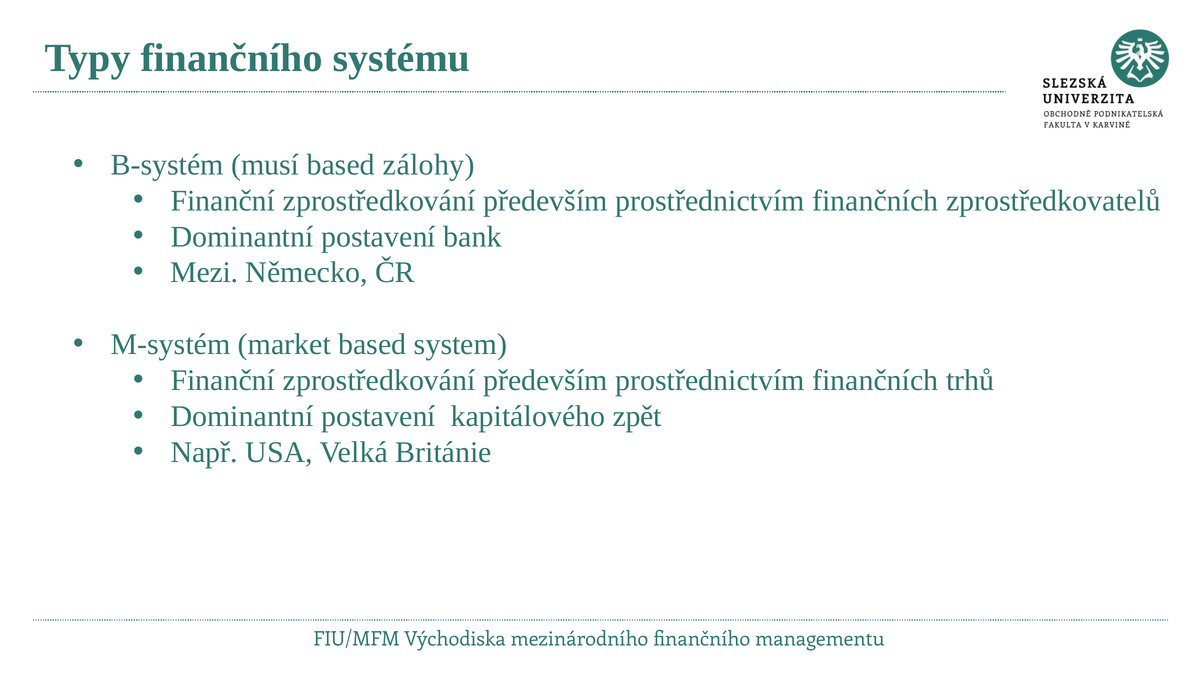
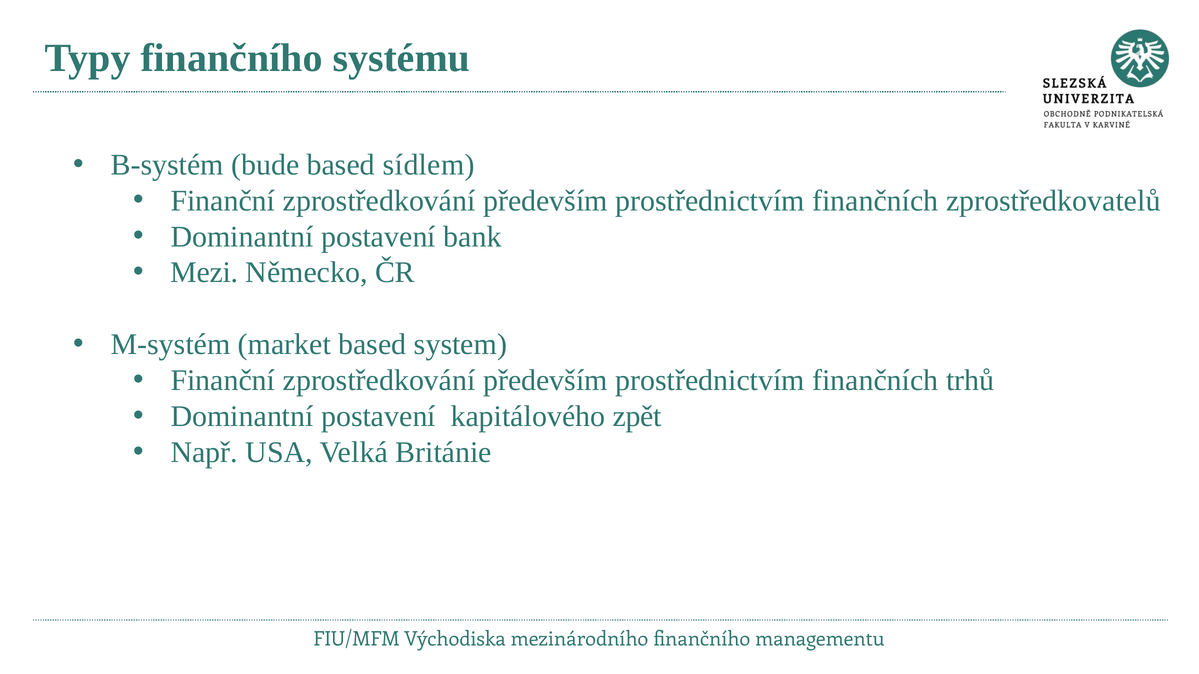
musí: musí -> bude
zálohy: zálohy -> sídlem
